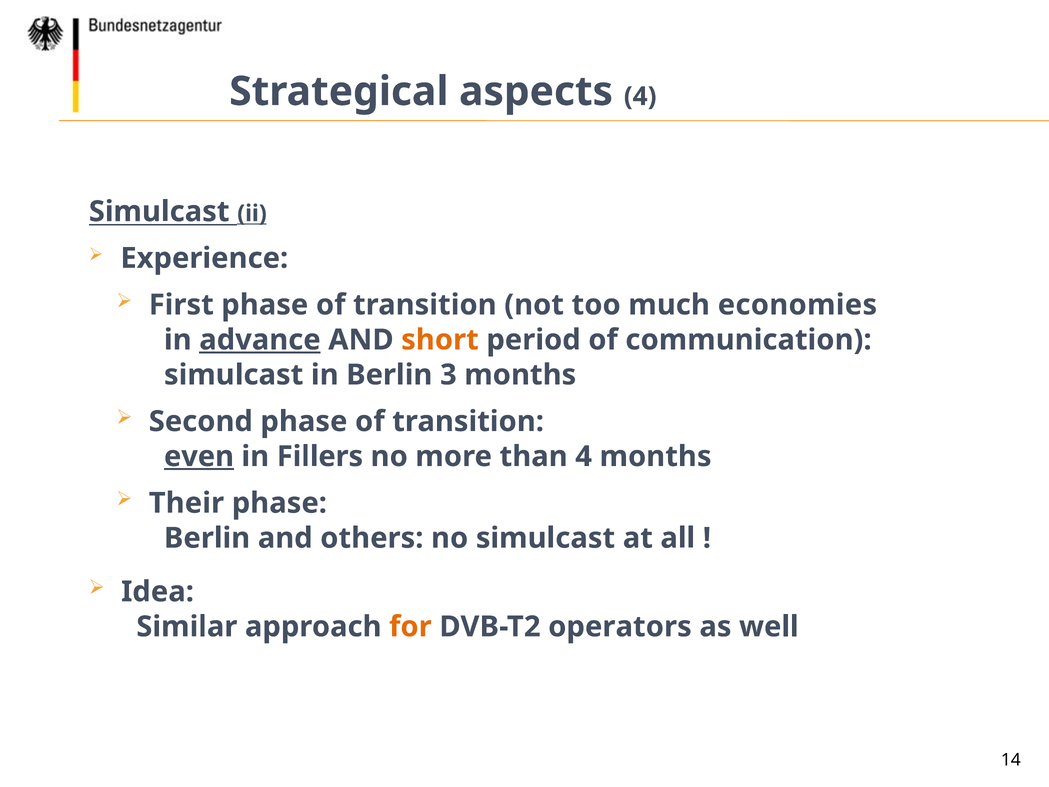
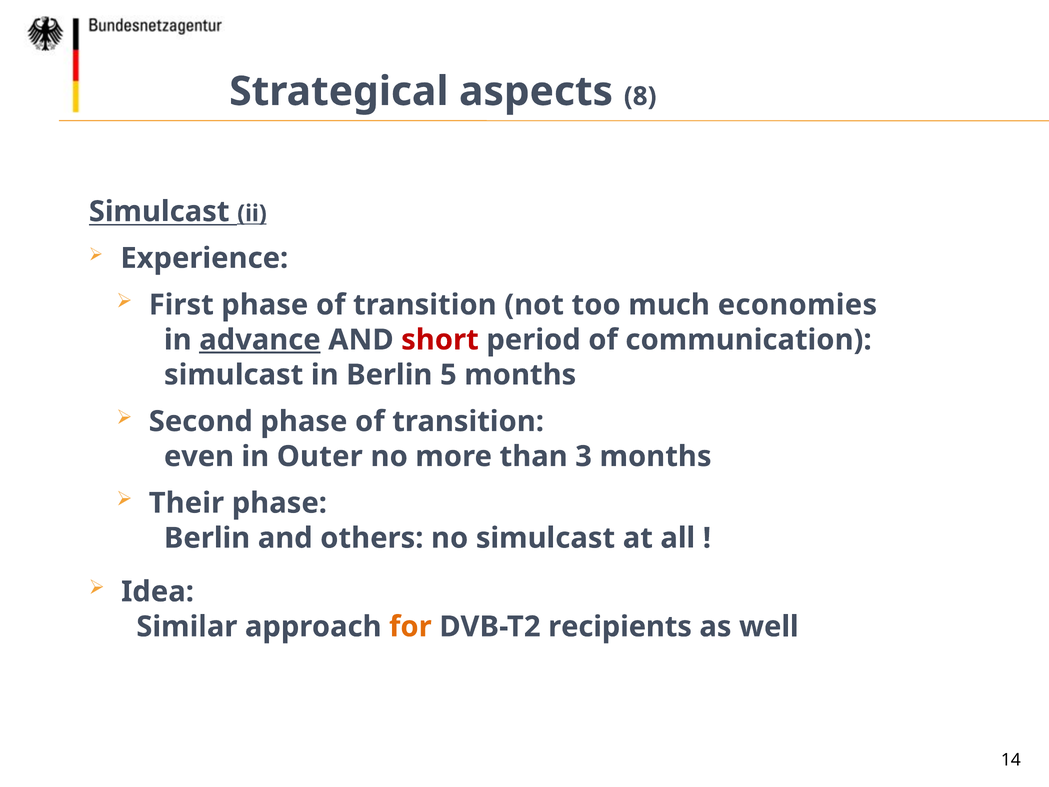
aspects 4: 4 -> 8
short colour: orange -> red
3: 3 -> 5
even underline: present -> none
Fillers: Fillers -> Outer
than 4: 4 -> 3
operators: operators -> recipients
